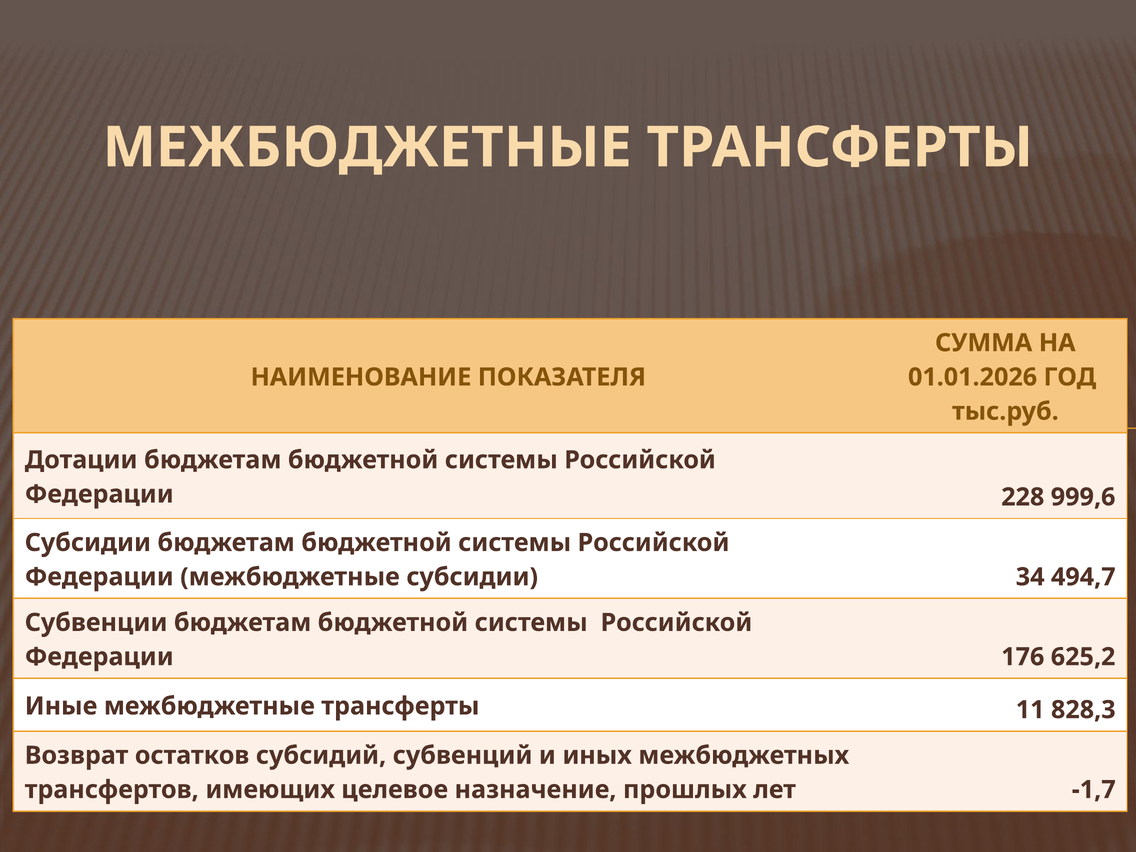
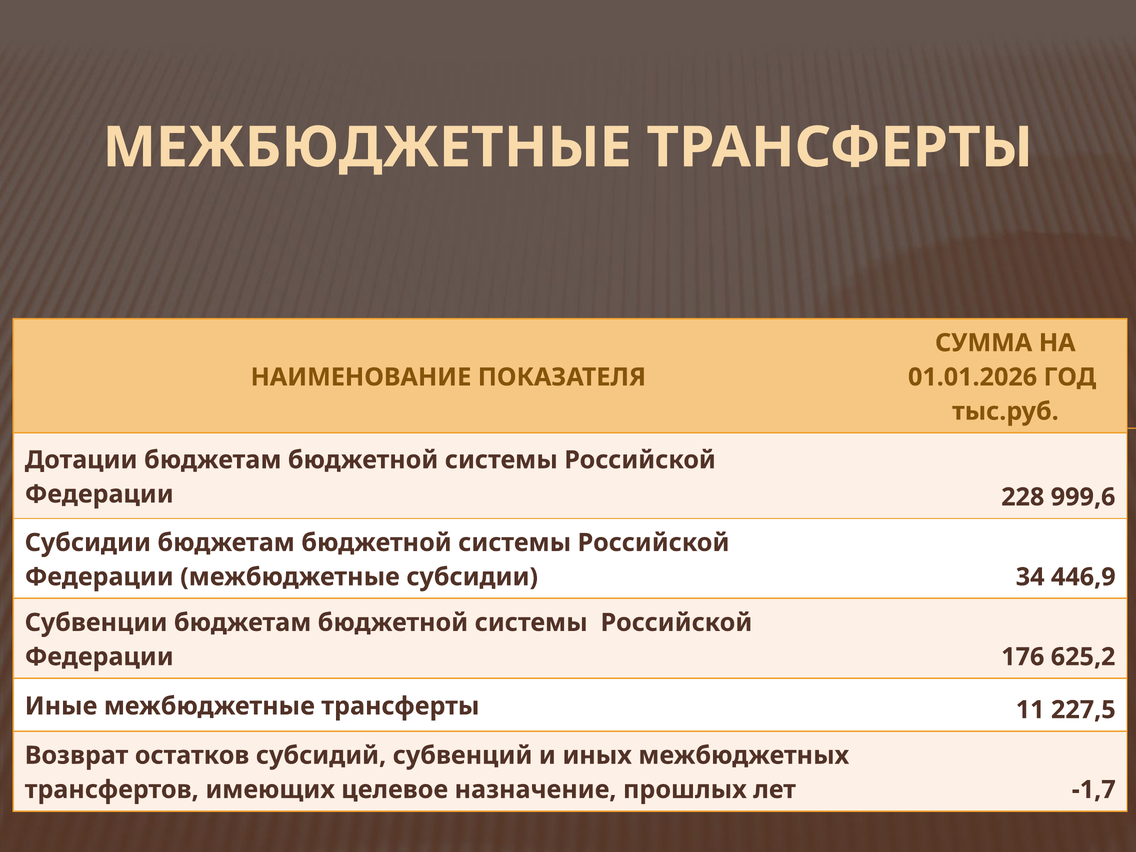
494,7: 494,7 -> 446,9
828,3: 828,3 -> 227,5
